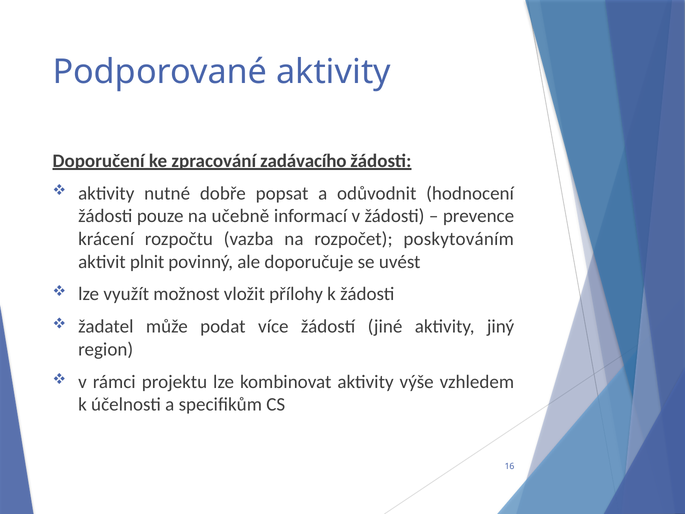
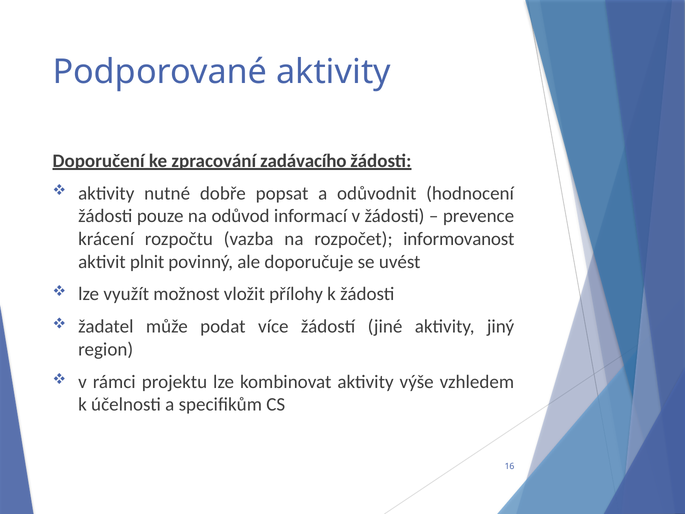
učebně: učebně -> odůvod
poskytováním: poskytováním -> informovanost
